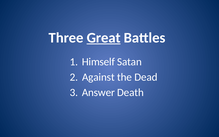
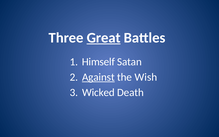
Against underline: none -> present
Dead: Dead -> Wish
Answer: Answer -> Wicked
